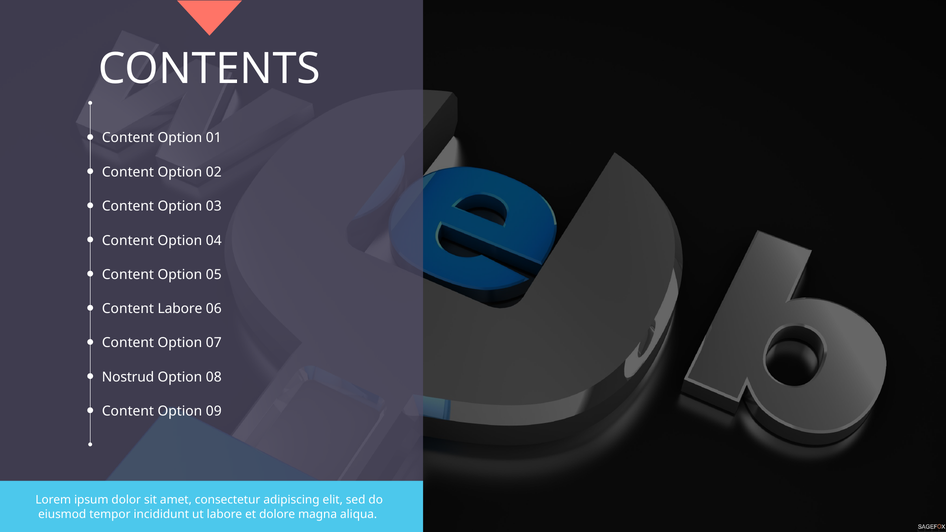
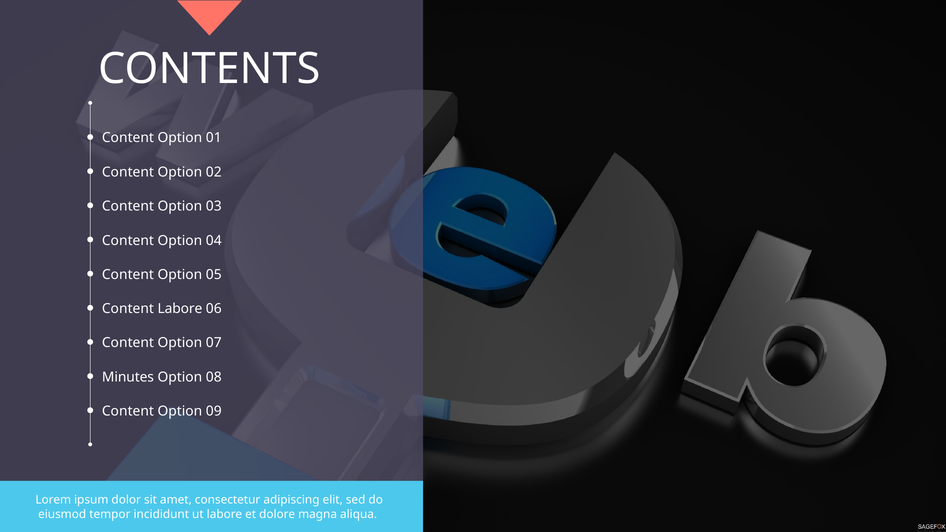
Nostrud: Nostrud -> Minutes
